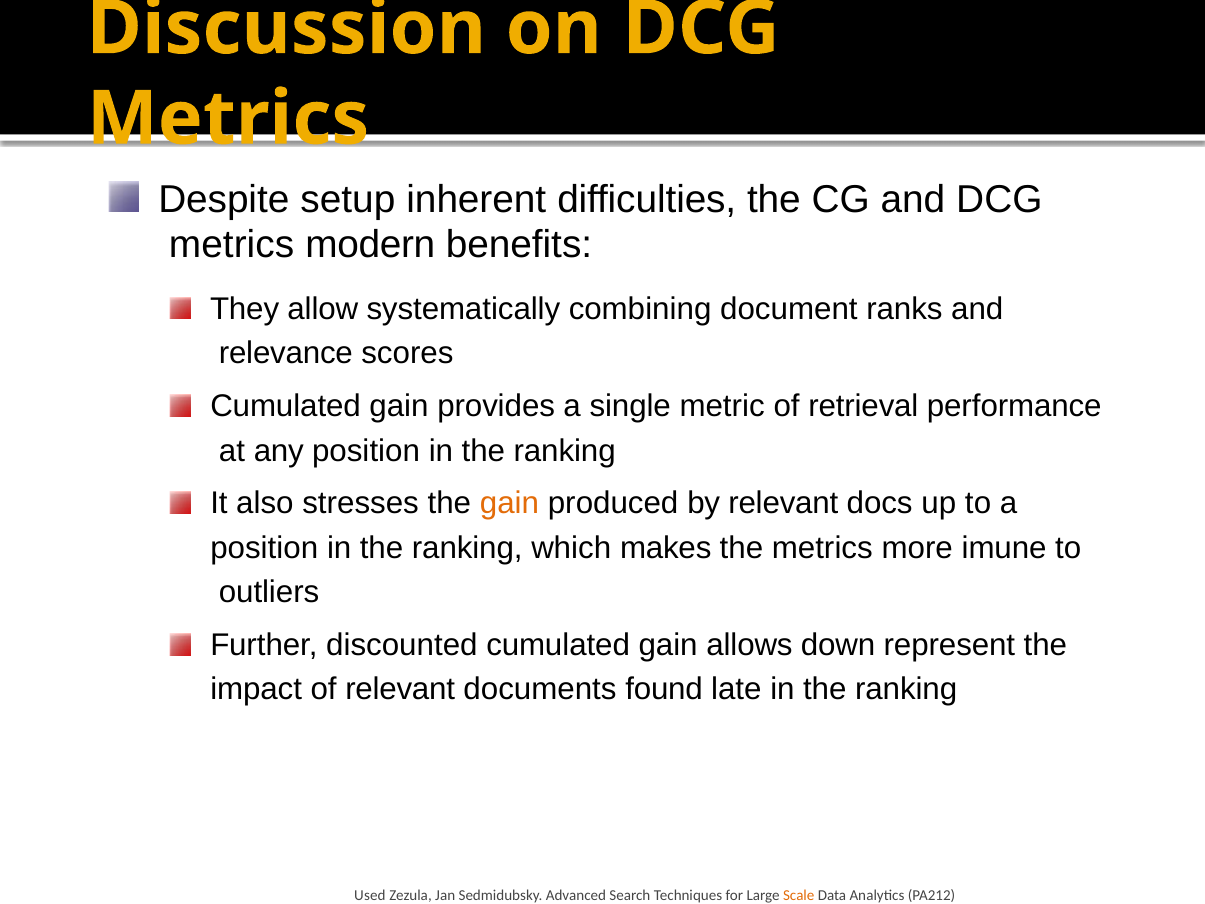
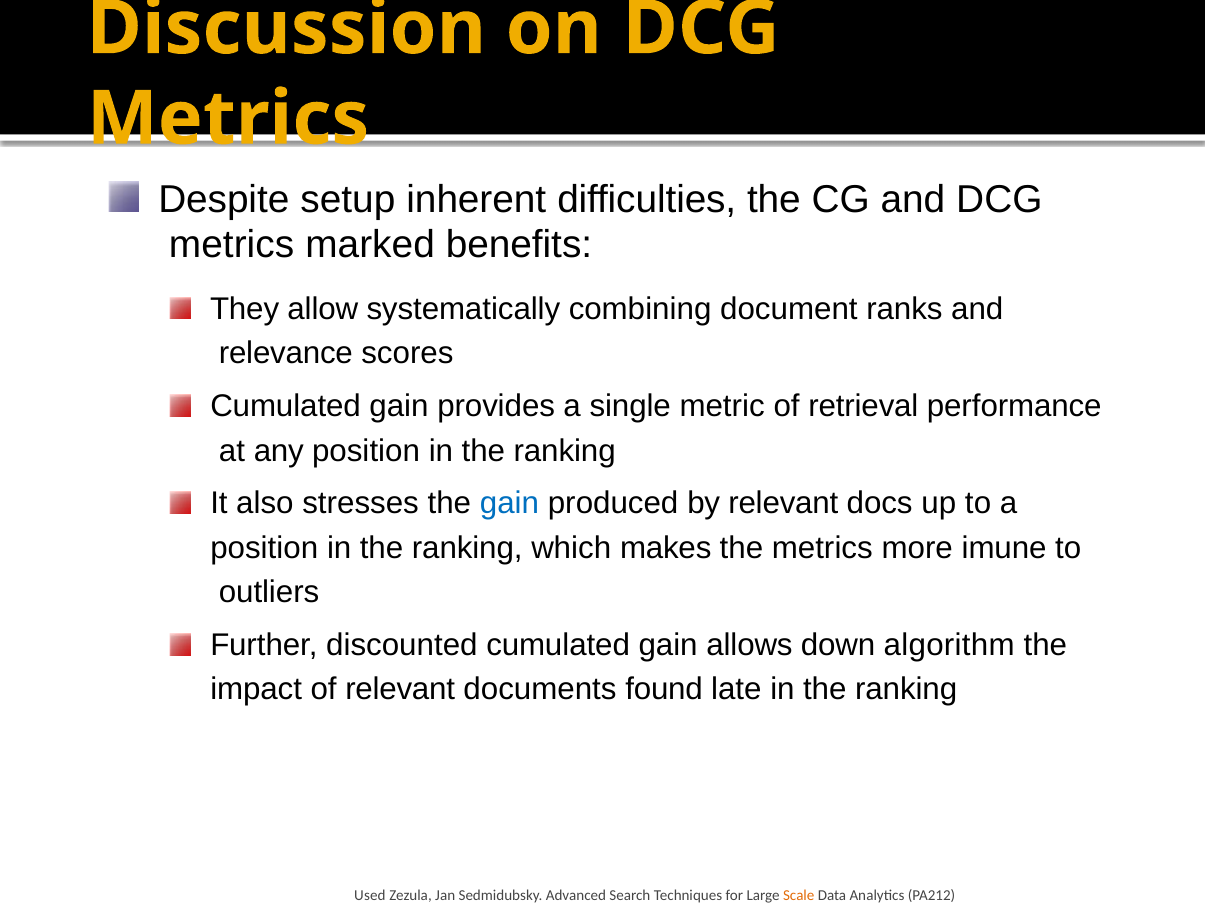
modern: modern -> marked
gain at (509, 503) colour: orange -> blue
represent: represent -> algorithm
